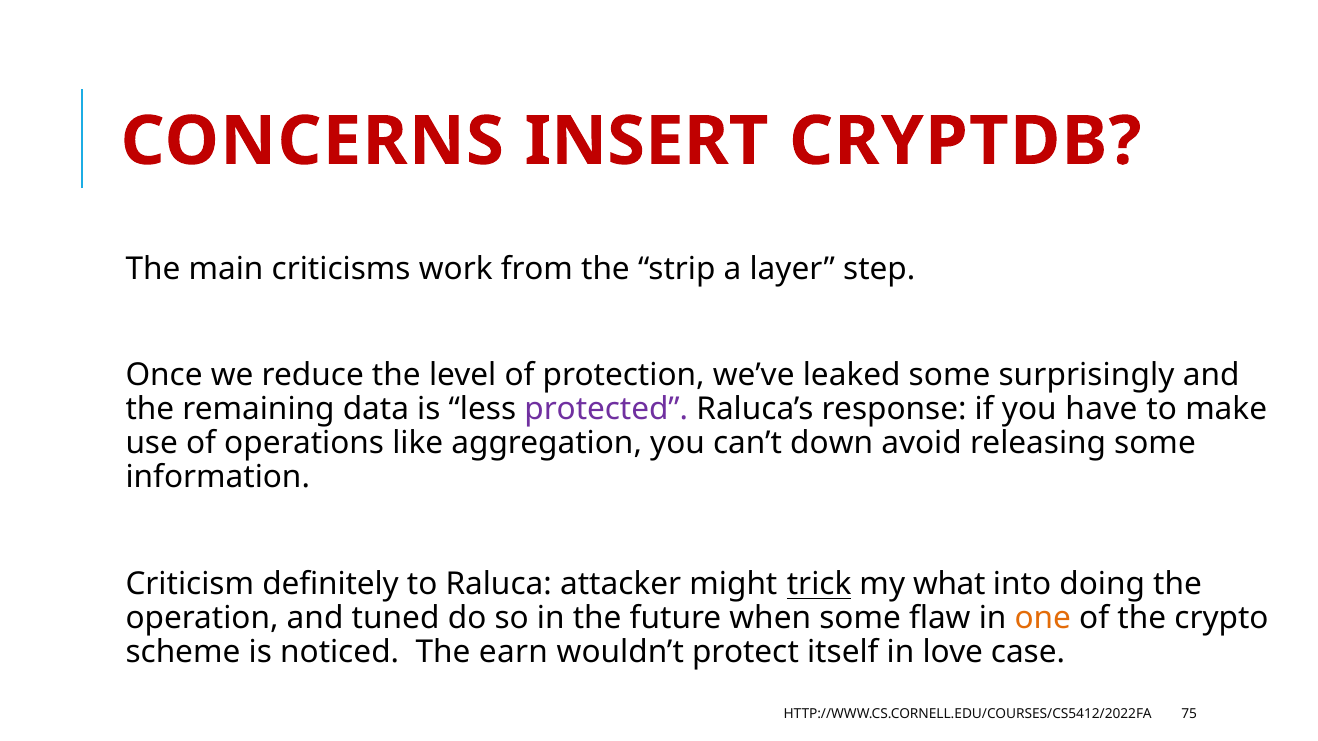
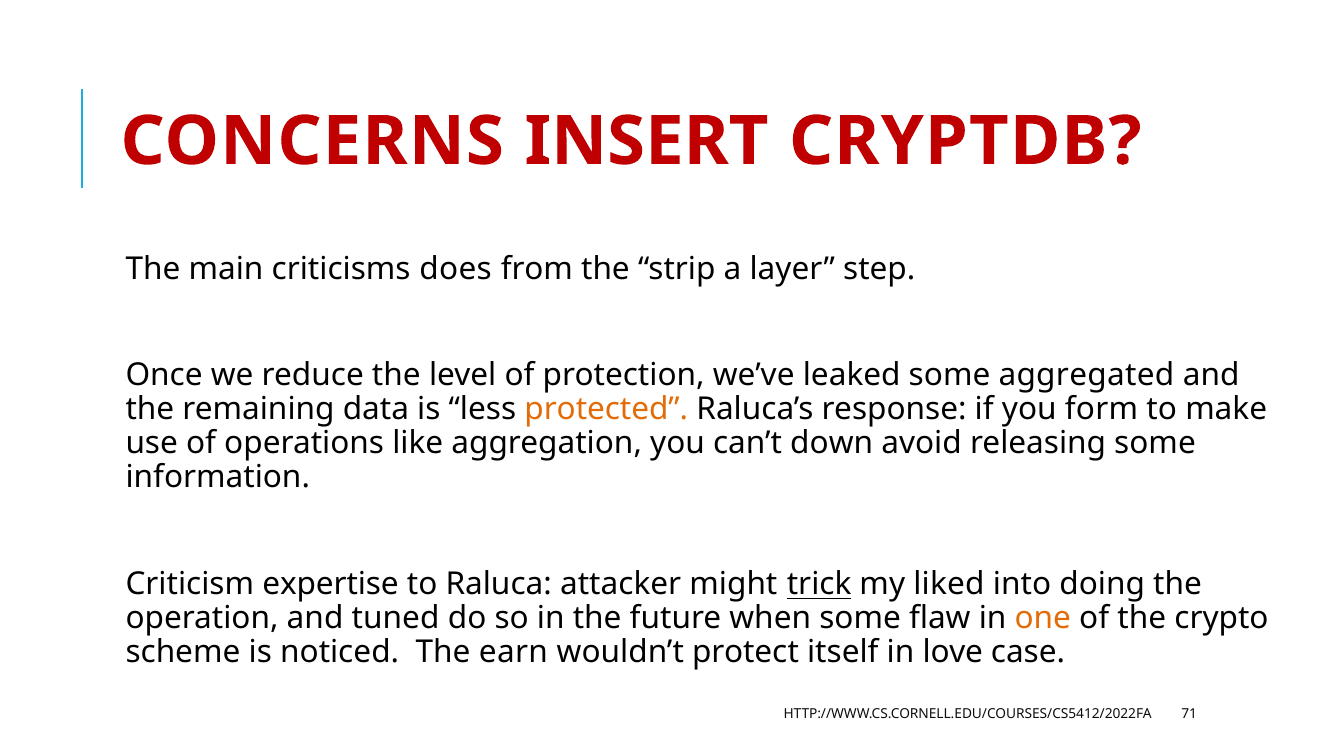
work: work -> does
surprisingly: surprisingly -> aggregated
protected colour: purple -> orange
have: have -> form
definitely: definitely -> expertise
what: what -> liked
75: 75 -> 71
